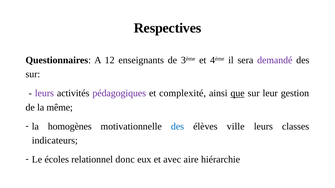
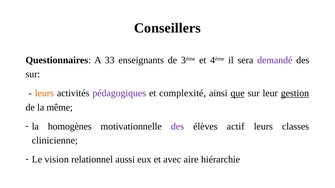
Respectives: Respectives -> Conseillers
12: 12 -> 33
leurs at (44, 93) colour: purple -> orange
gestion underline: none -> present
des at (177, 127) colour: blue -> purple
ville: ville -> actif
indicateurs: indicateurs -> clinicienne
écoles: écoles -> vision
donc: donc -> aussi
